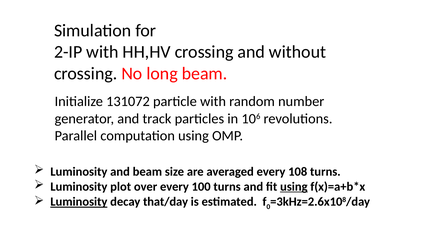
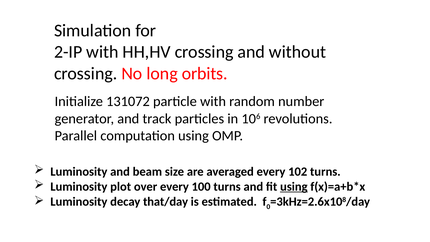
long beam: beam -> orbits
108: 108 -> 102
Luminosity at (79, 202) underline: present -> none
